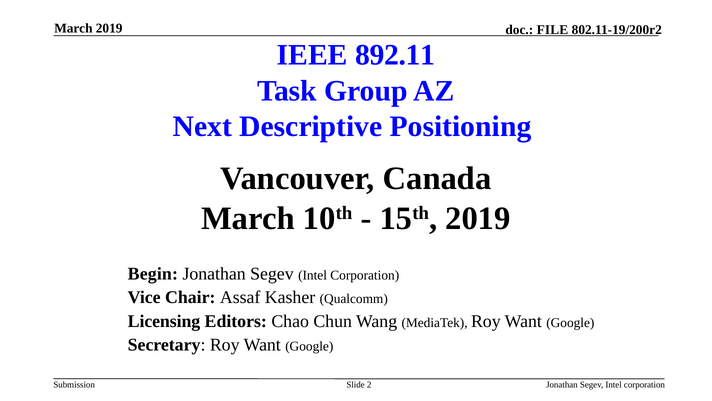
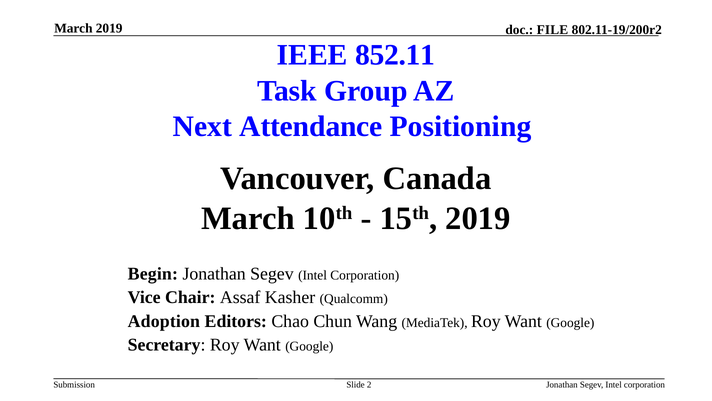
892.11: 892.11 -> 852.11
Descriptive: Descriptive -> Attendance
Licensing: Licensing -> Adoption
